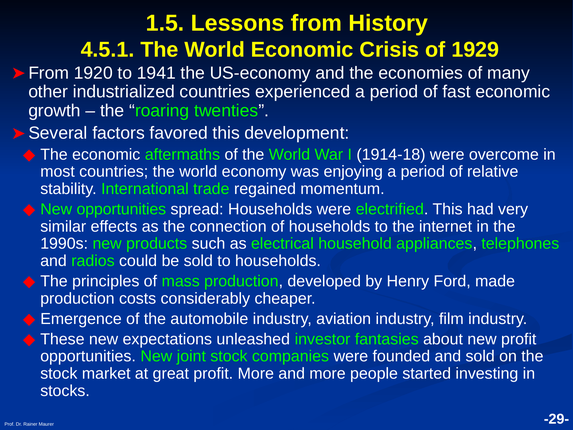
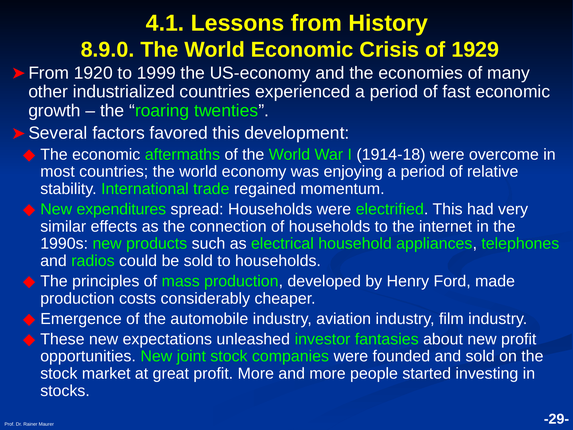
1.5: 1.5 -> 4.1
4.5.1: 4.5.1 -> 8.9.0
1941: 1941 -> 1999
New opportunities: opportunities -> expenditures
